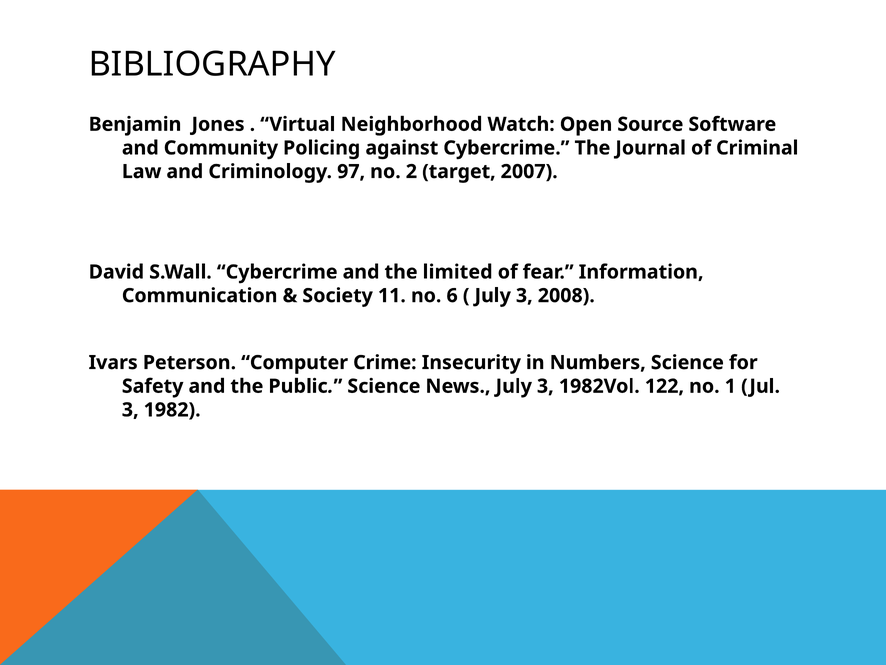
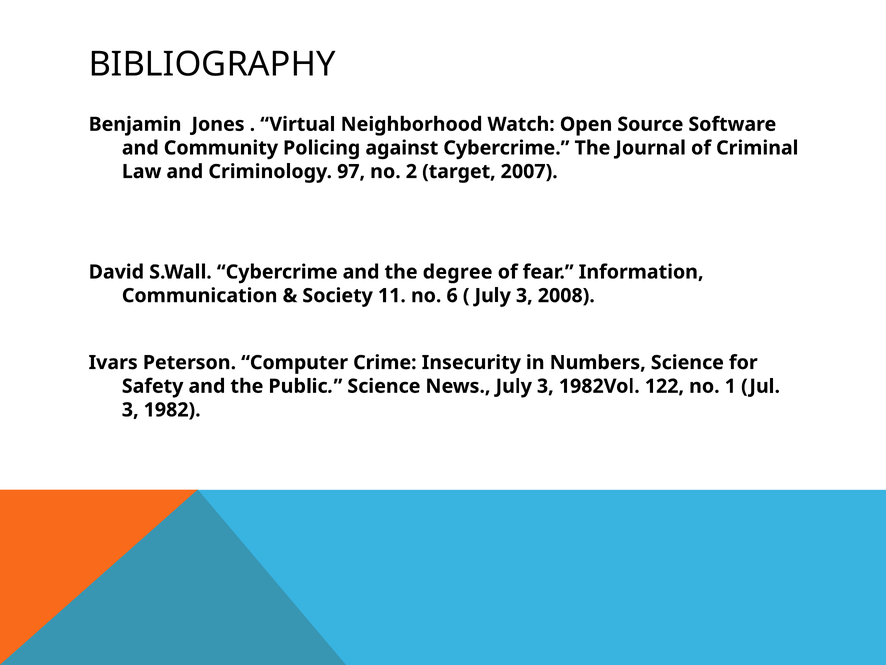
limited: limited -> degree
